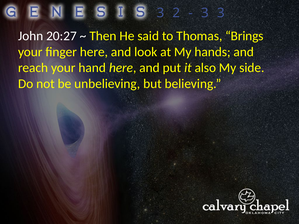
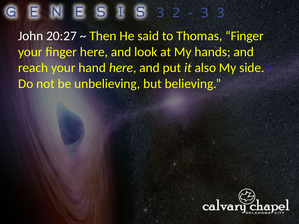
Thomas Brings: Brings -> Finger
